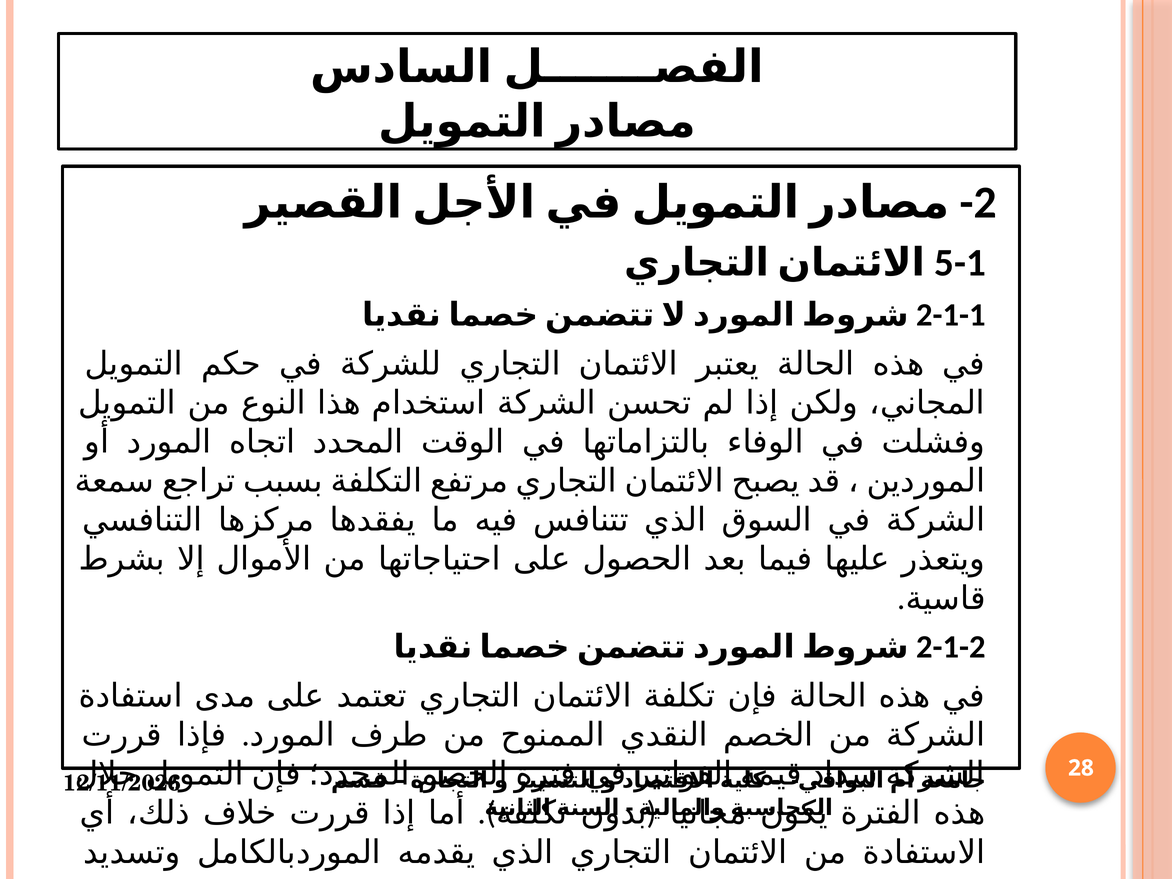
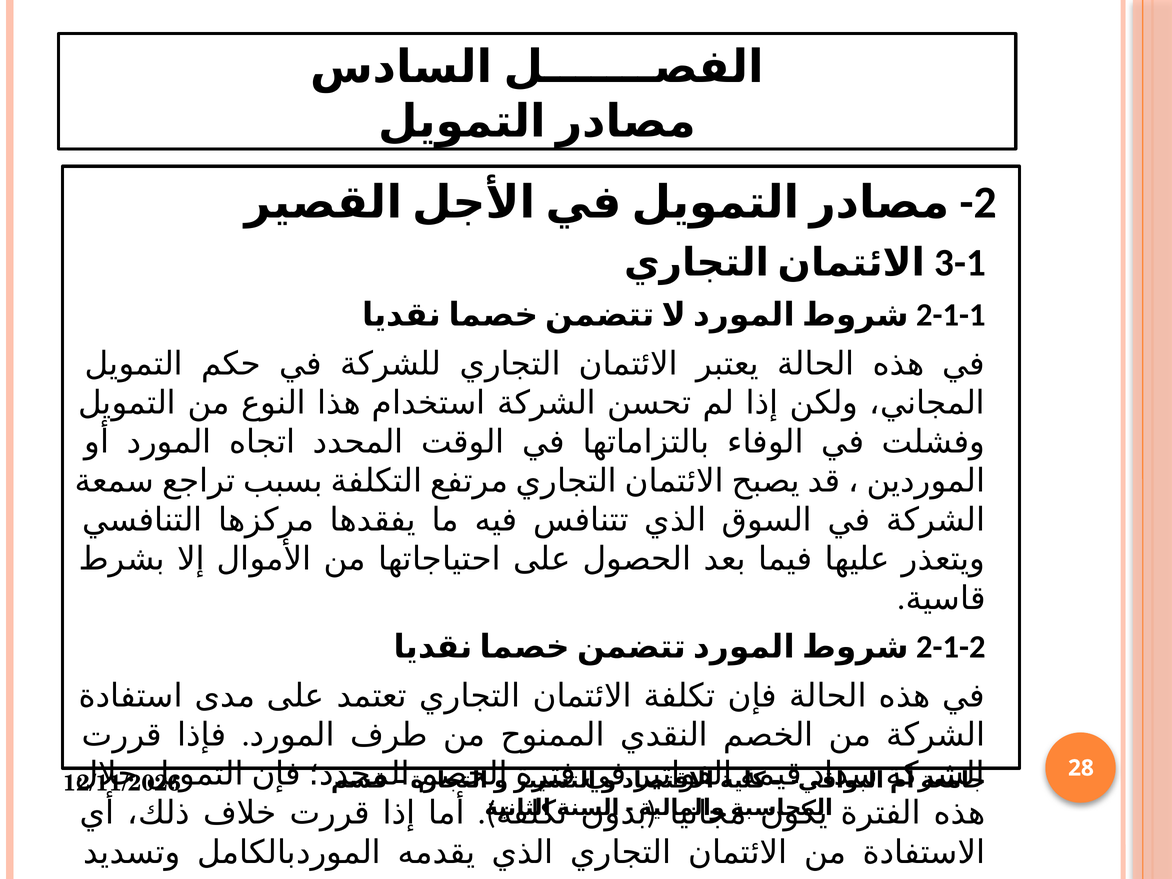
5-1: 5-1 -> 3-1
